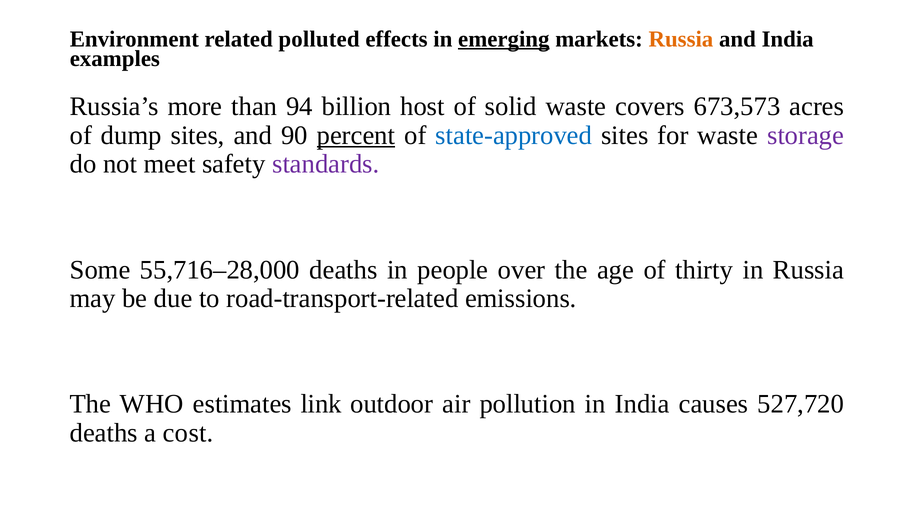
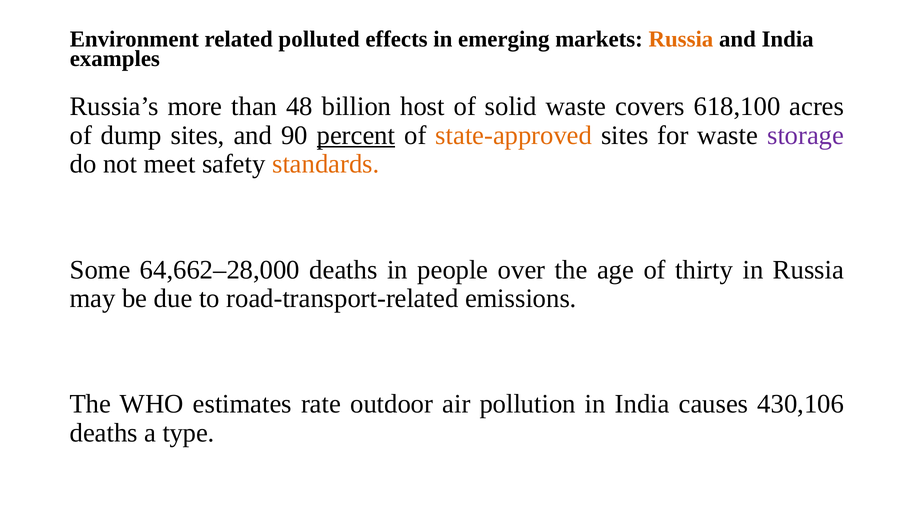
emerging underline: present -> none
94: 94 -> 48
673,573: 673,573 -> 618,100
state-approved colour: blue -> orange
standards colour: purple -> orange
55,716–28,000: 55,716–28,000 -> 64,662–28,000
link: link -> rate
527,720: 527,720 -> 430,106
cost: cost -> type
